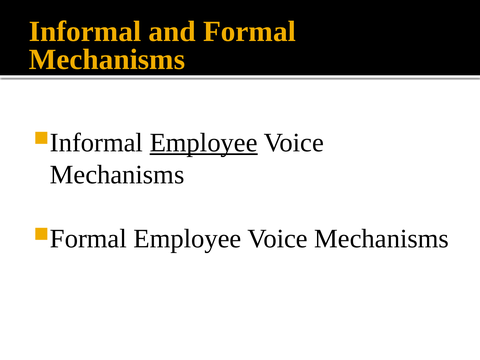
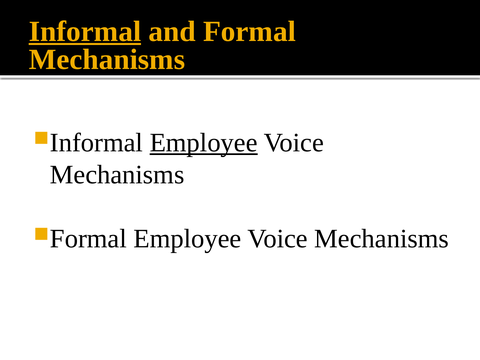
Informal underline: none -> present
